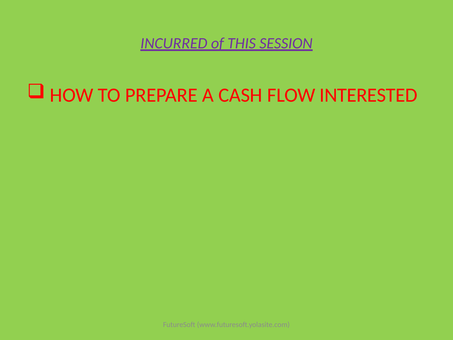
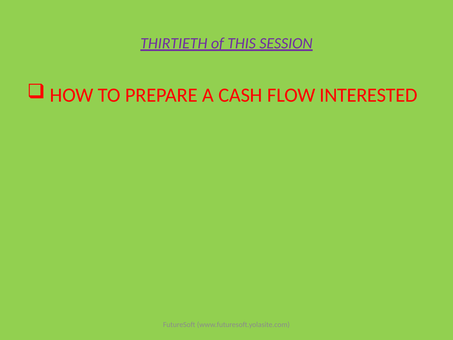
INCURRED: INCURRED -> THIRTIETH
